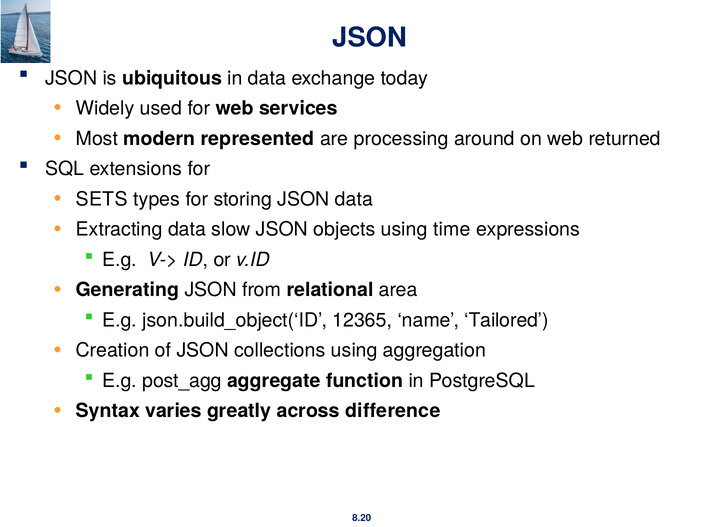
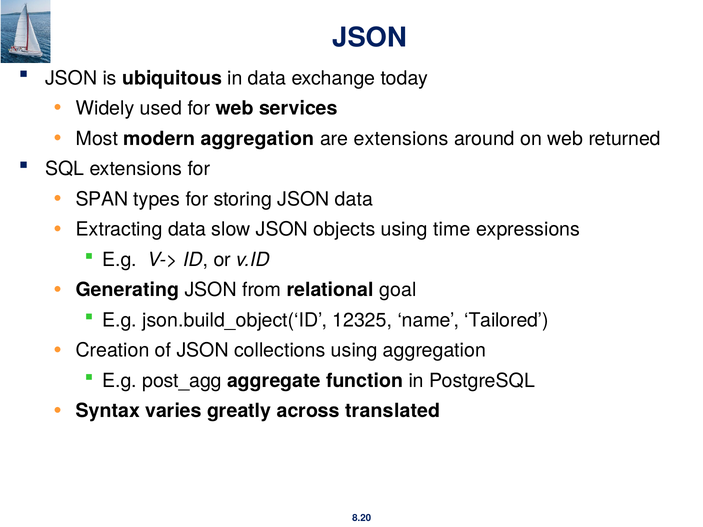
modern represented: represented -> aggregation
are processing: processing -> extensions
SETS: SETS -> SPAN
area: area -> goal
12365: 12365 -> 12325
difference: difference -> translated
